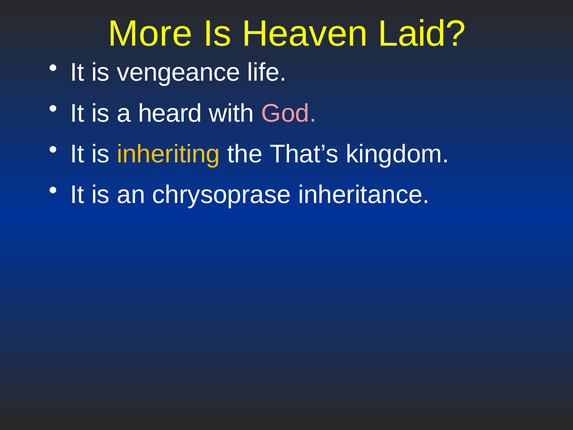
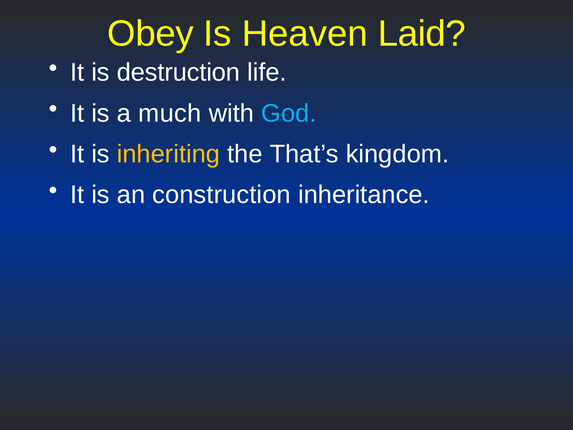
More: More -> Obey
vengeance: vengeance -> destruction
heard: heard -> much
God colour: pink -> light blue
chrysoprase: chrysoprase -> construction
